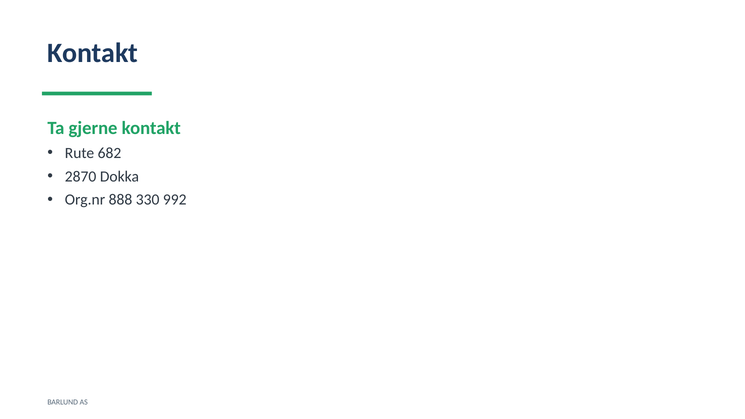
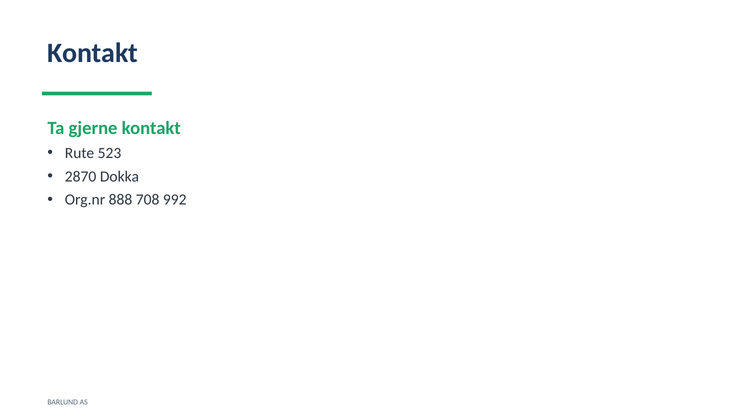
682: 682 -> 523
330: 330 -> 708
